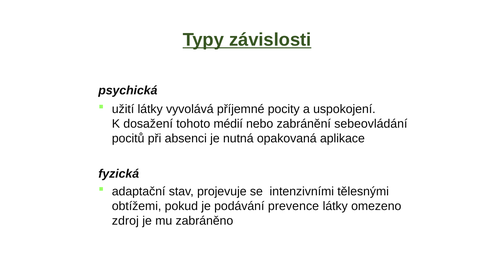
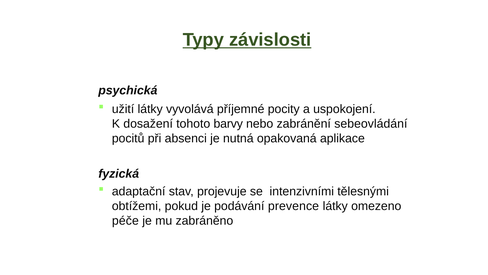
médií: médií -> barvy
zdroj: zdroj -> péče
